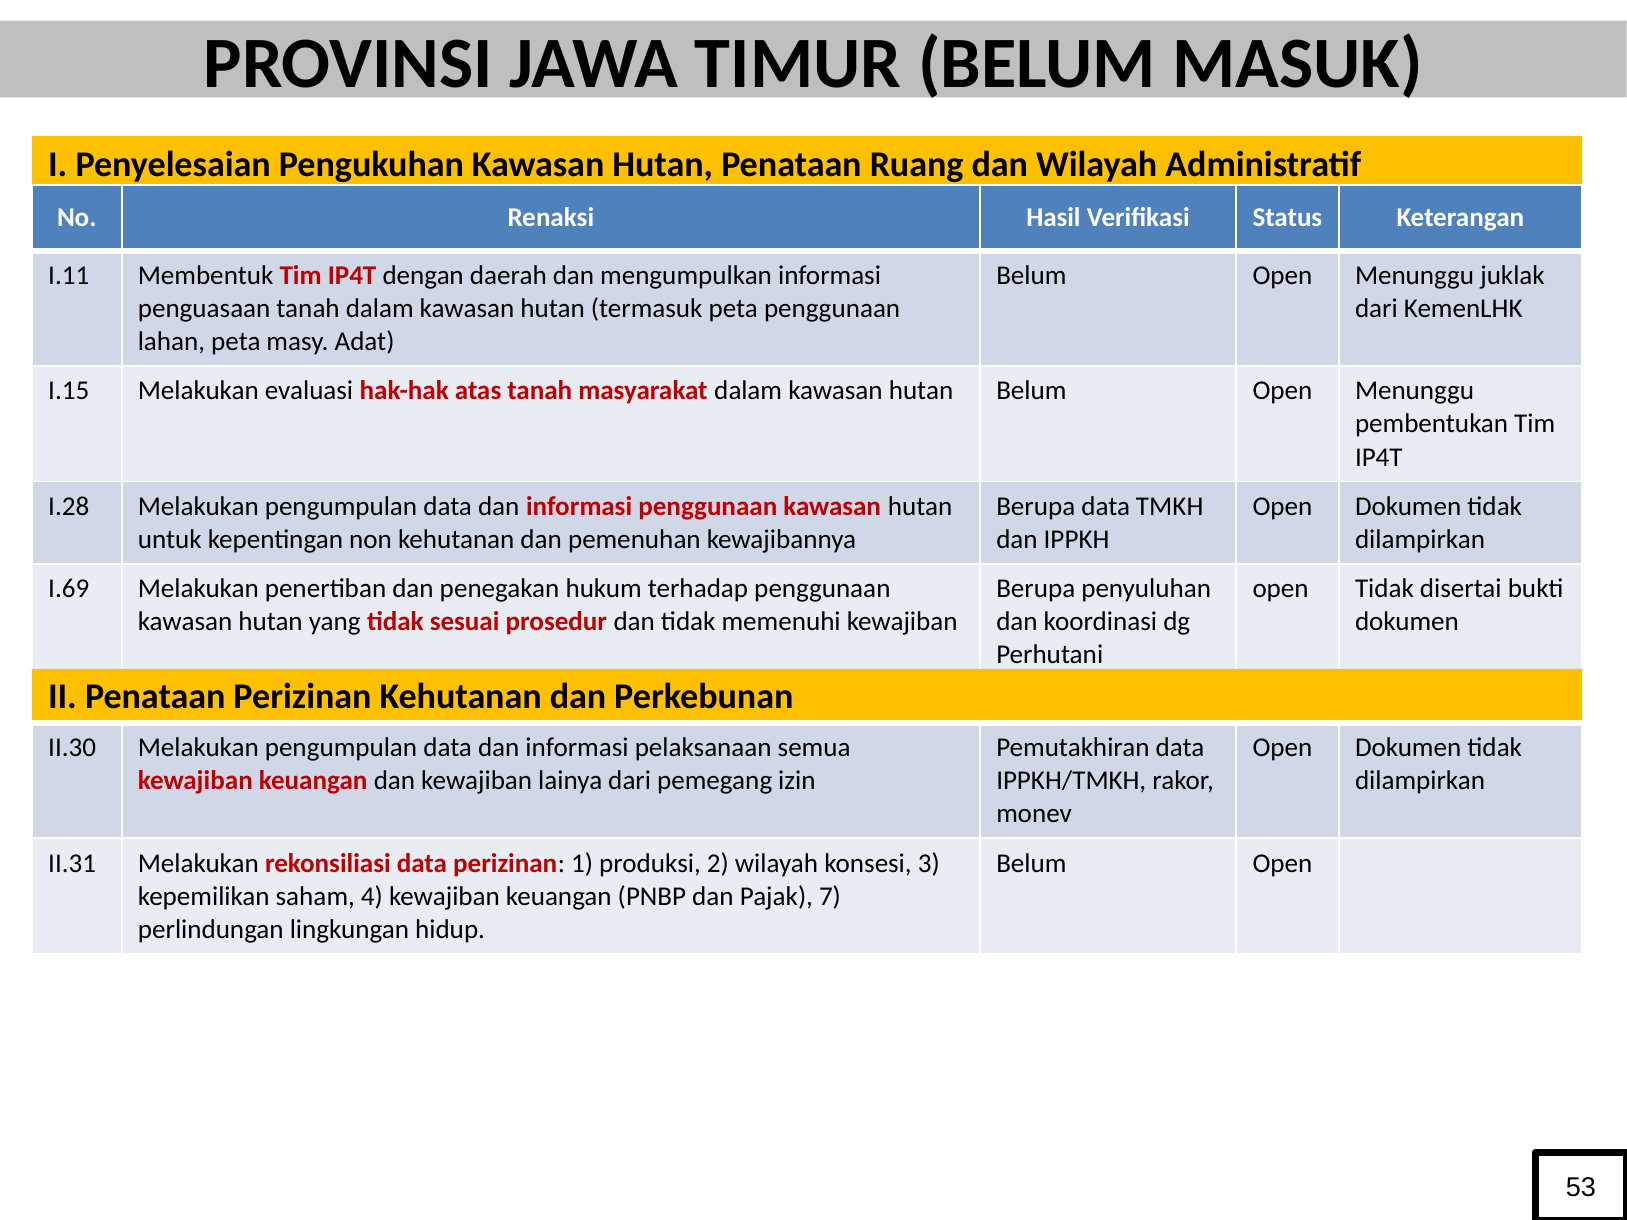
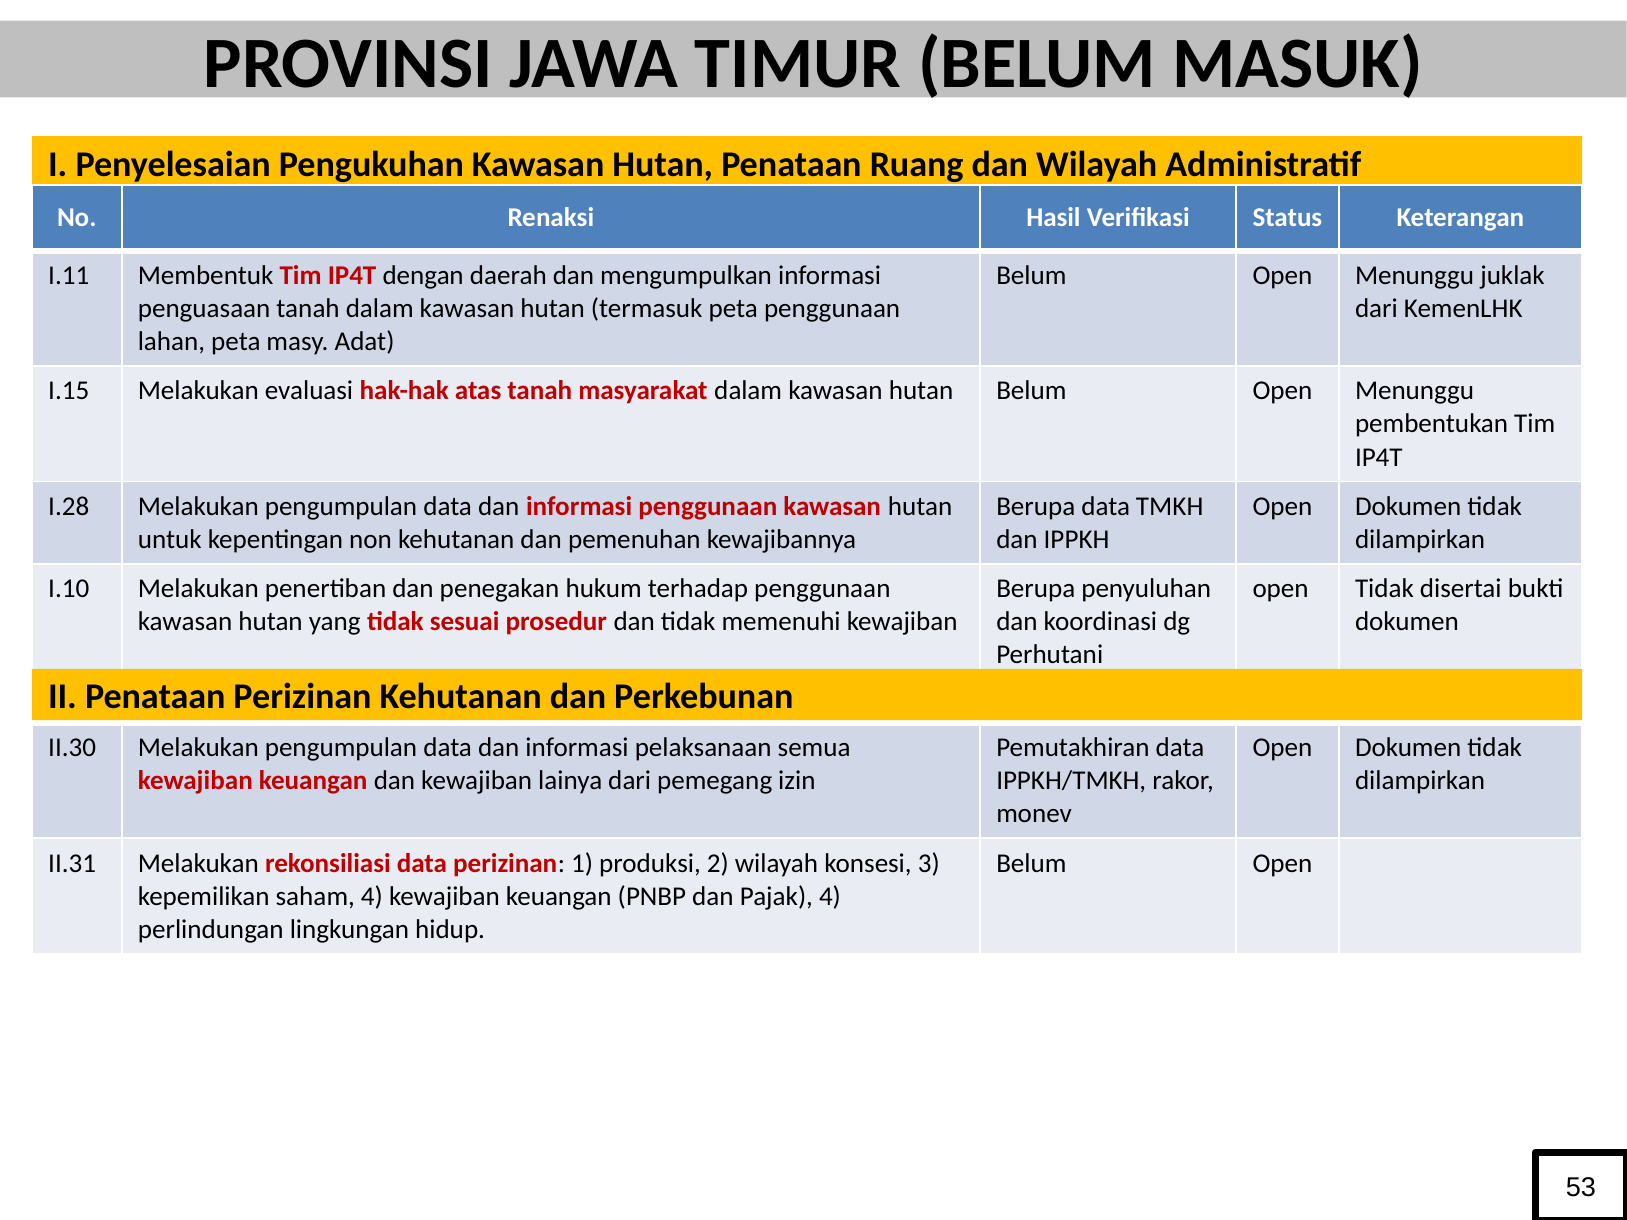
I.69: I.69 -> I.10
Pajak 7: 7 -> 4
